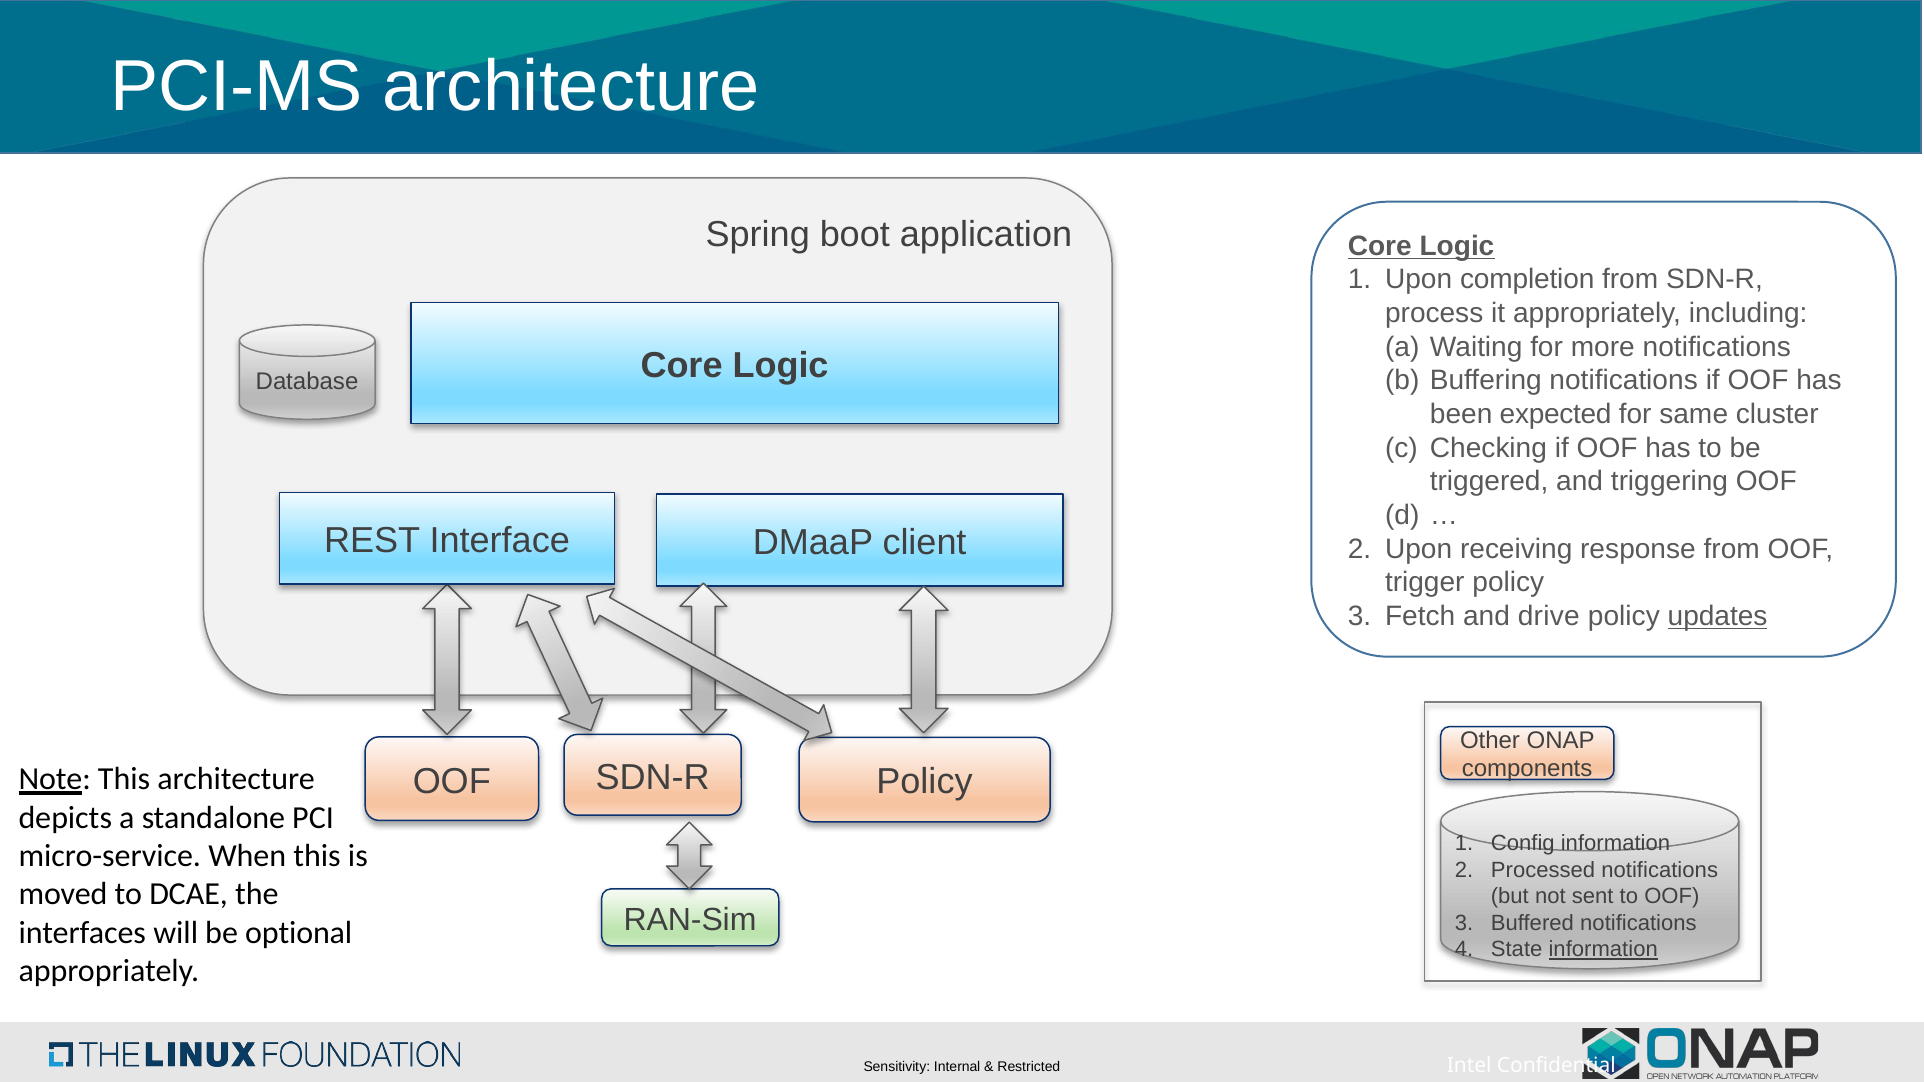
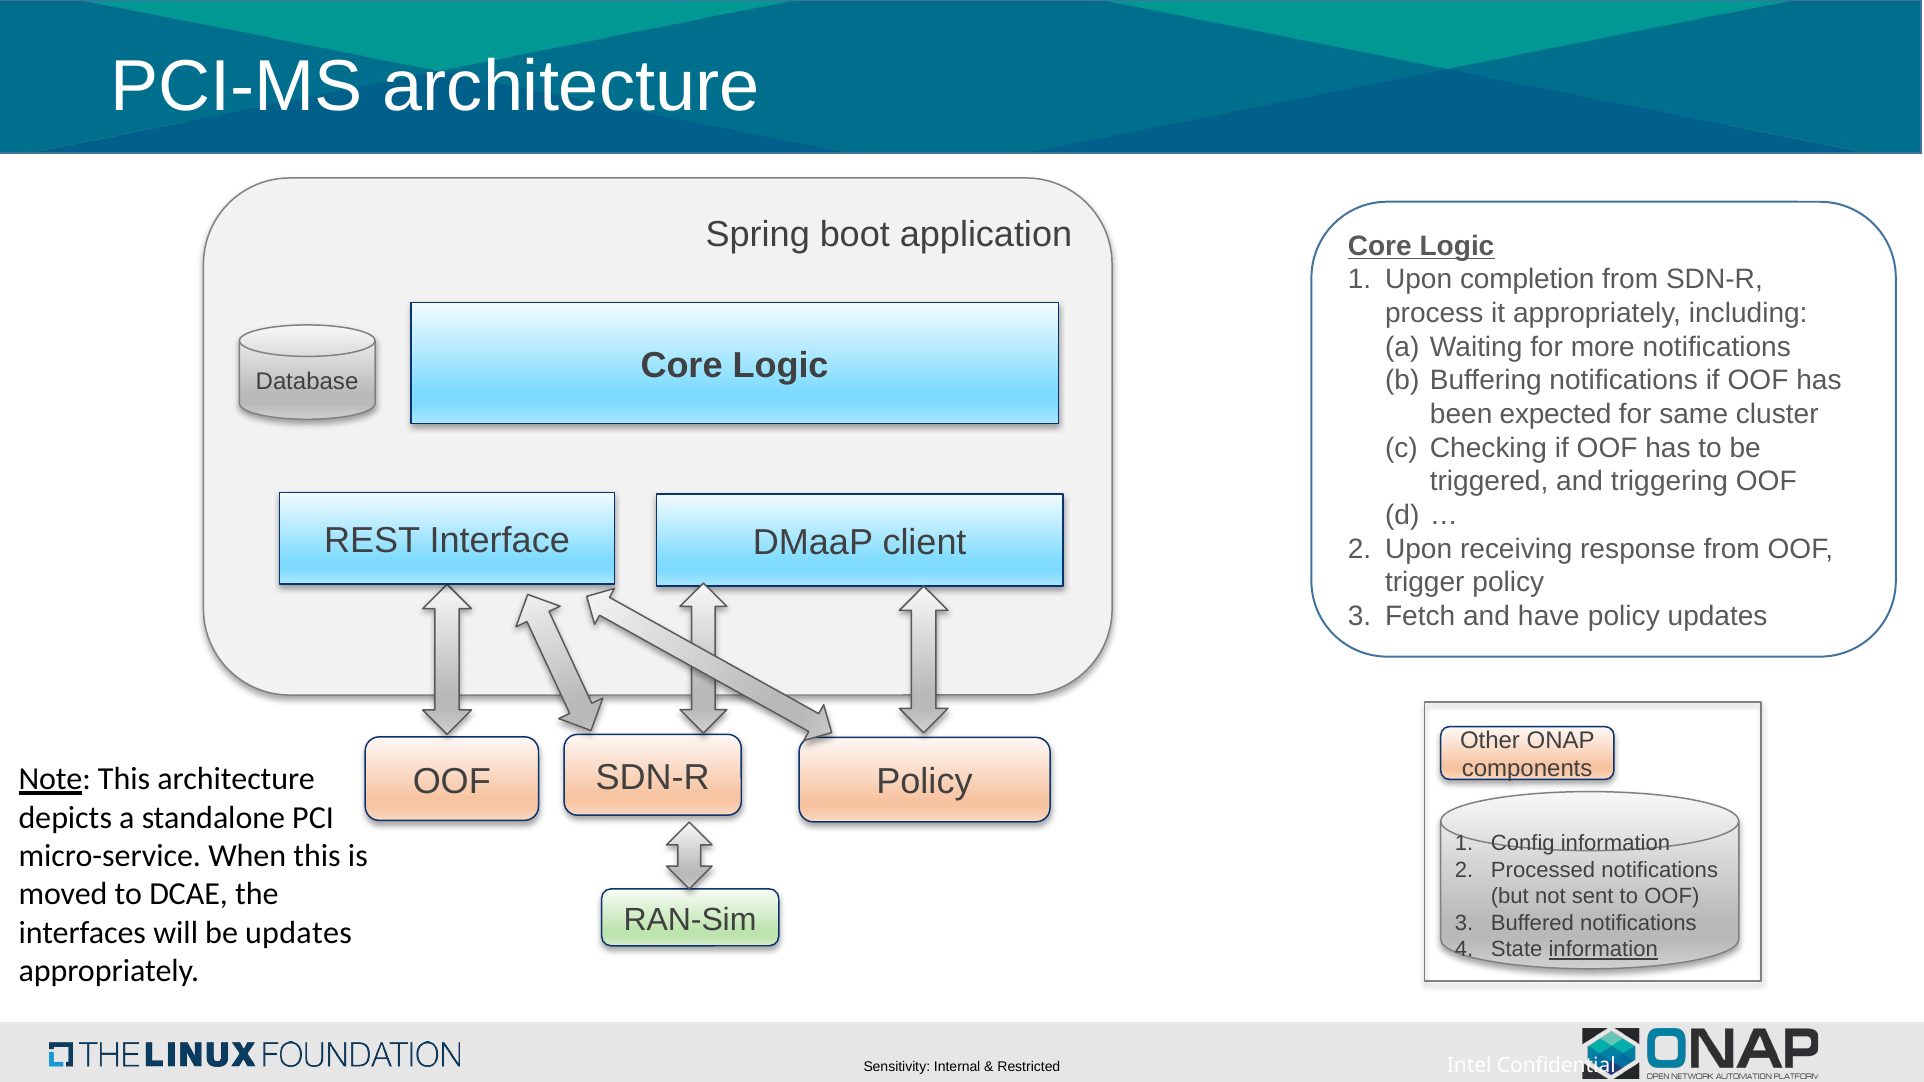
drive: drive -> have
updates at (1718, 617) underline: present -> none
be optional: optional -> updates
